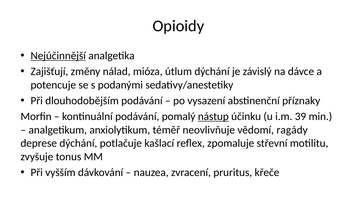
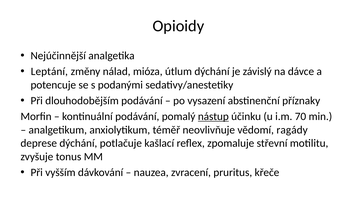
Nejúčinnější underline: present -> none
Zajišťují: Zajišťují -> Leptání
39: 39 -> 70
